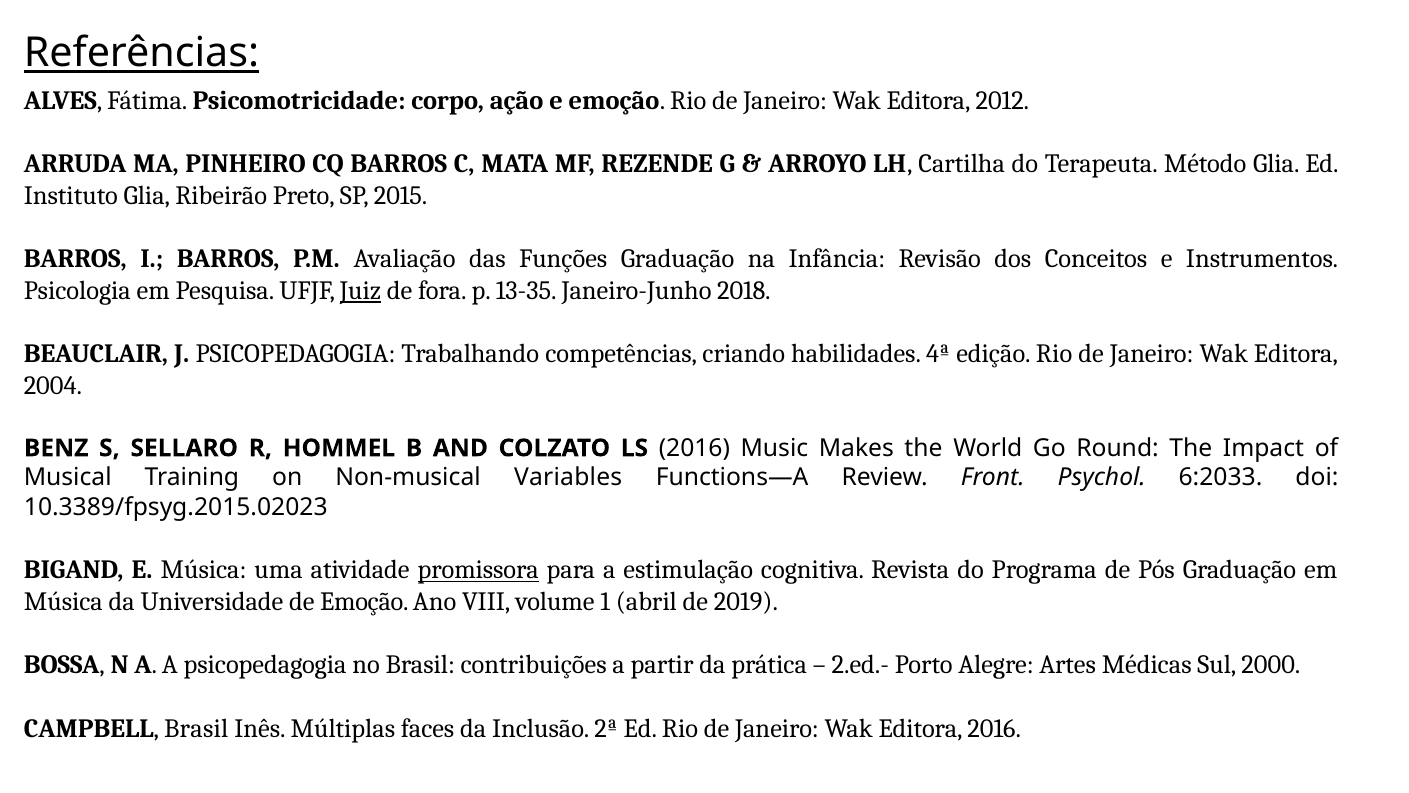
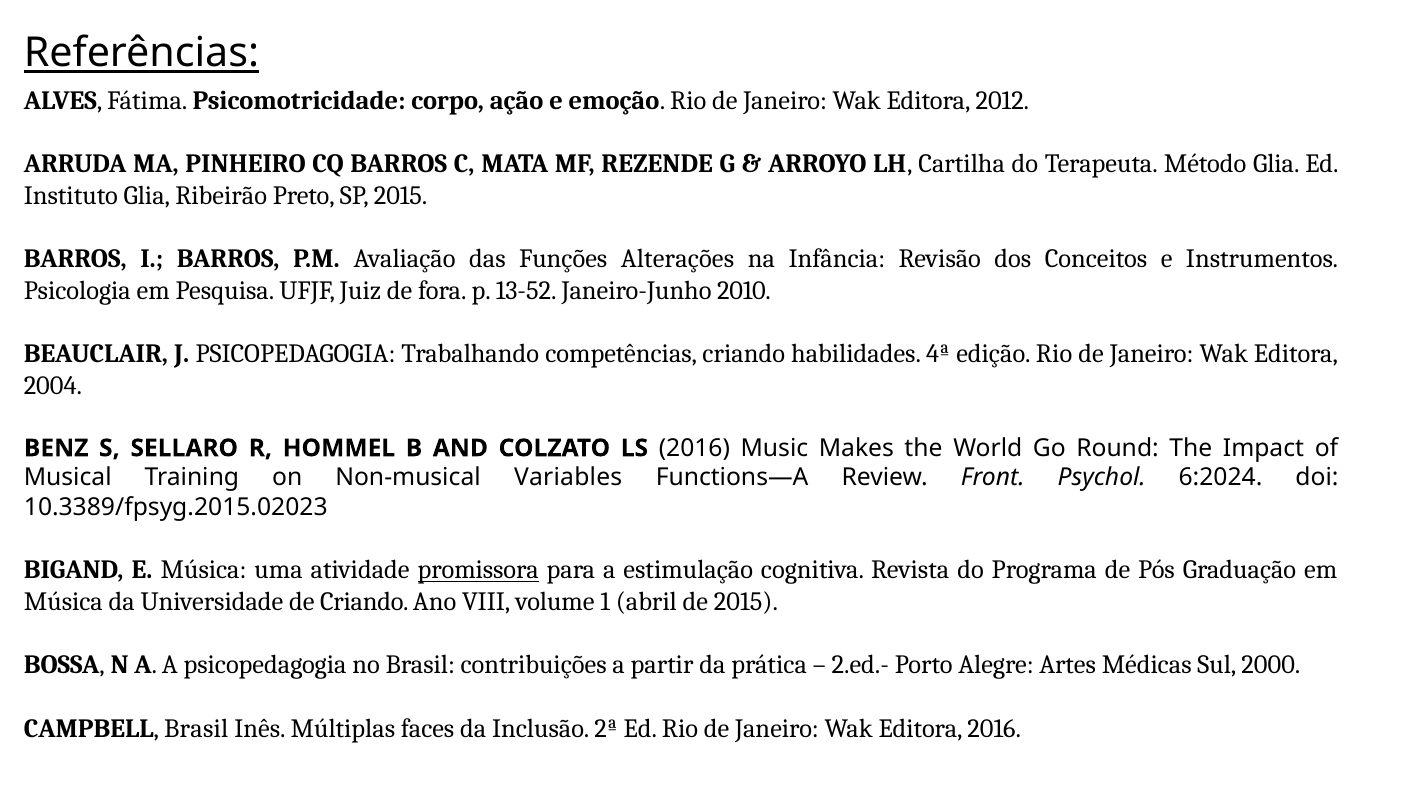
Funções Graduação: Graduação -> Alterações
Juiz underline: present -> none
13-35: 13-35 -> 13-52
2018: 2018 -> 2010
6:2033: 6:2033 -> 6:2024
de Emoção: Emoção -> Criando
de 2019: 2019 -> 2015
